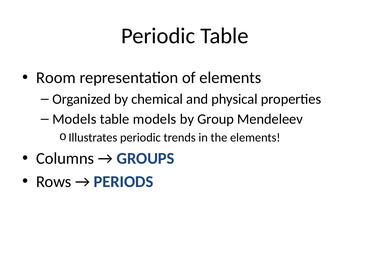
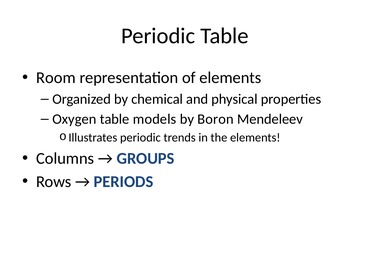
Models at (74, 119): Models -> Oxygen
Group: Group -> Boron
